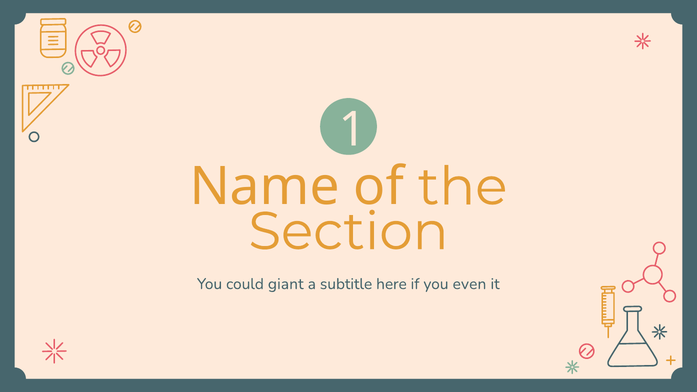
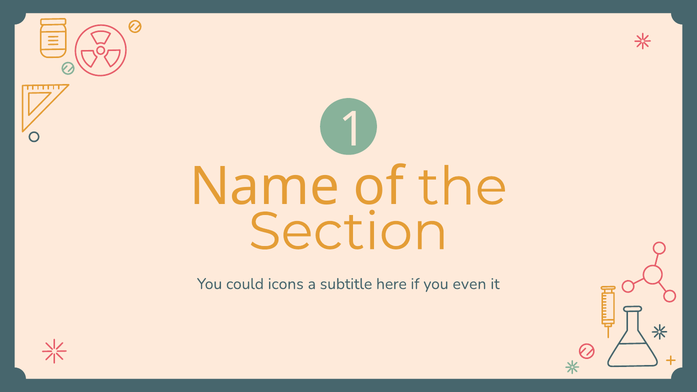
giant: giant -> icons
